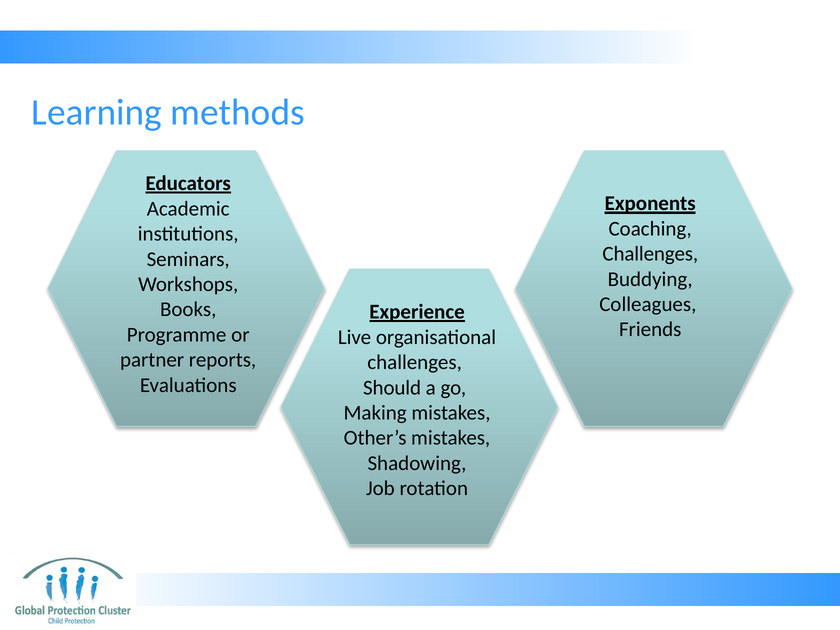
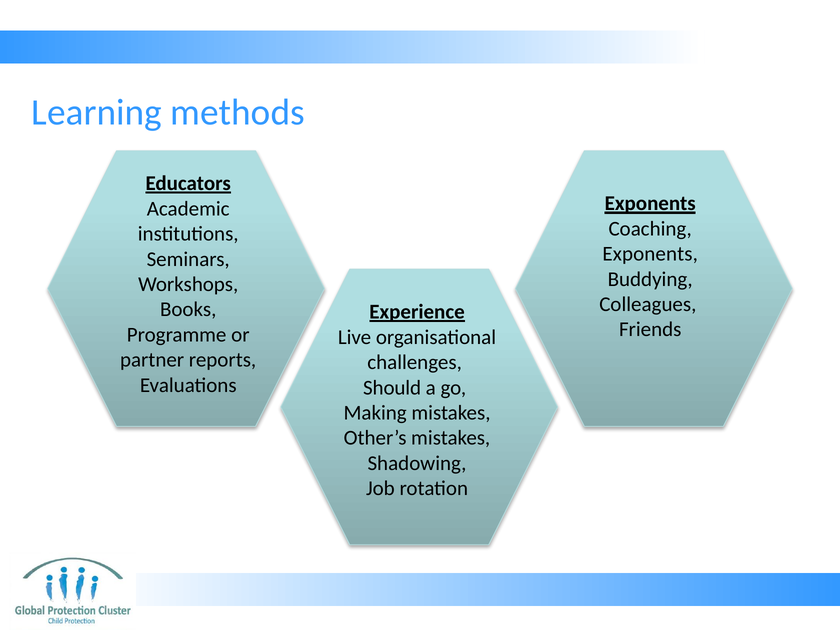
Challenges at (650, 254): Challenges -> Exponents
